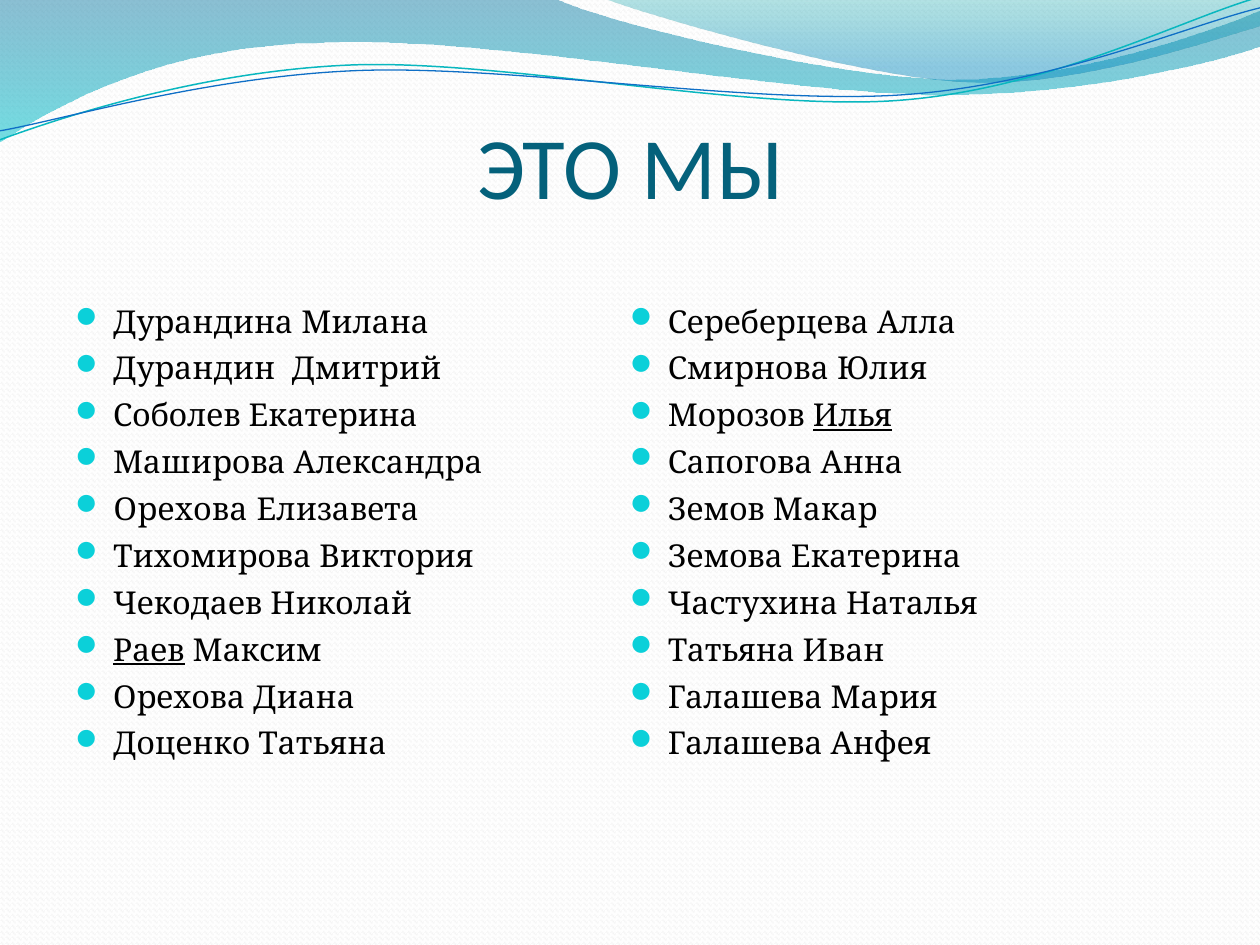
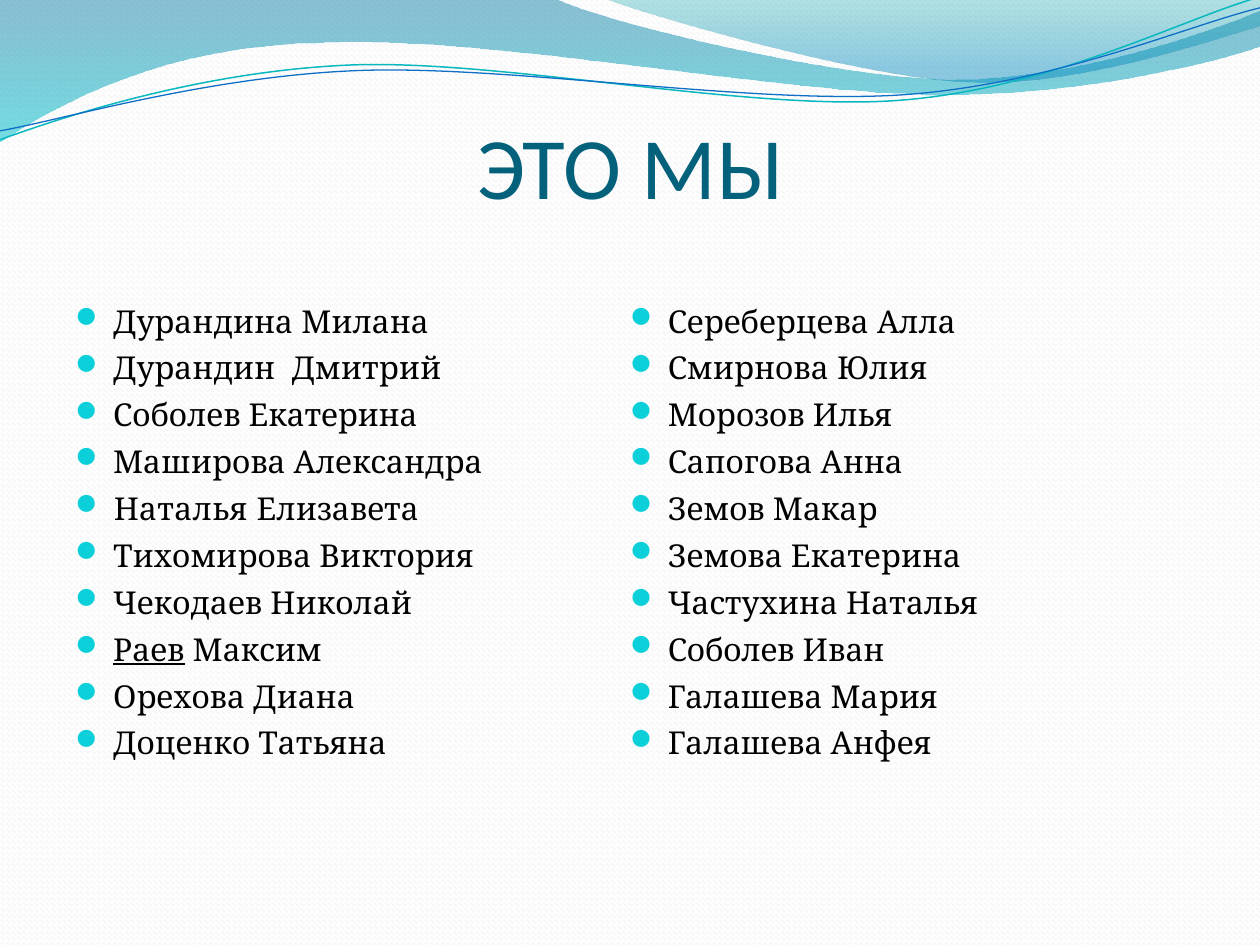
Илья underline: present -> none
Орехова at (181, 510): Орехова -> Наталья
Татьяна at (731, 651): Татьяна -> Соболев
